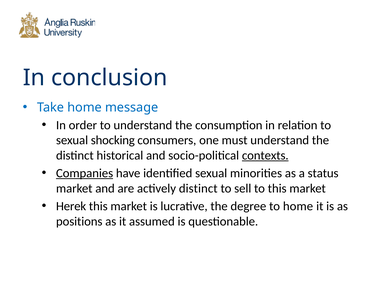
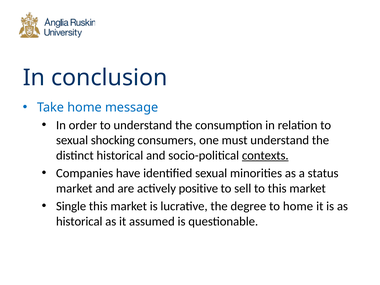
Companies underline: present -> none
actively distinct: distinct -> positive
Herek: Herek -> Single
positions at (79, 221): positions -> historical
